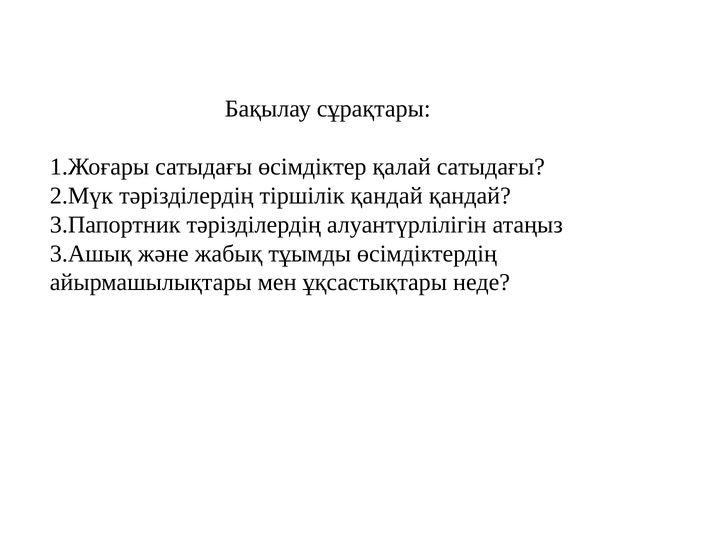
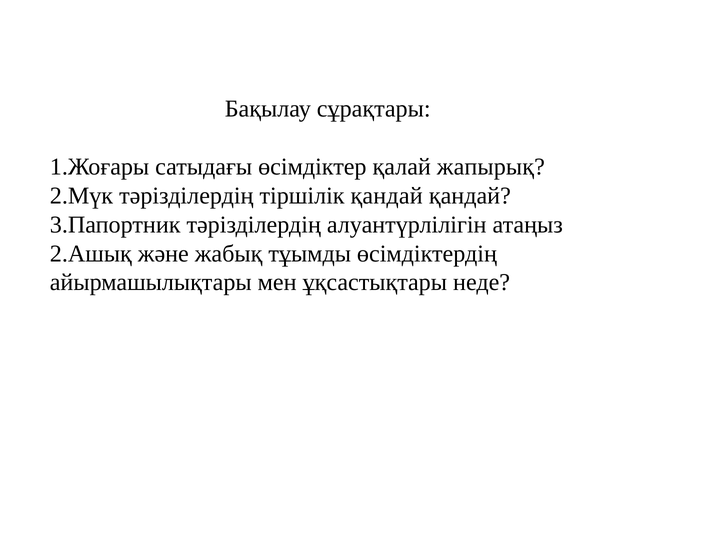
қалай сатыдағы: сатыдағы -> жапырық
3.Ашық: 3.Ашық -> 2.Ашық
